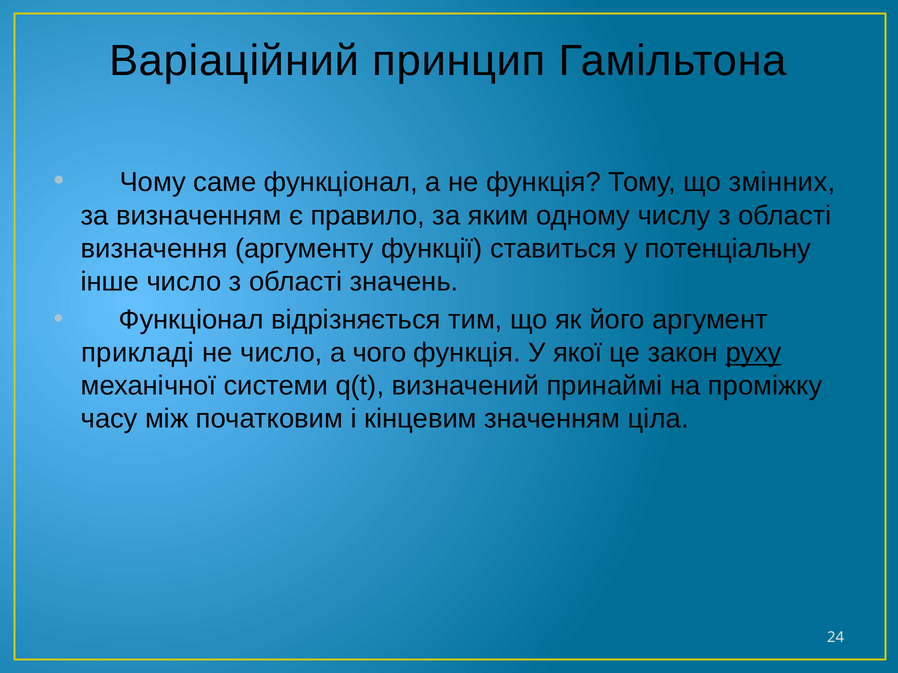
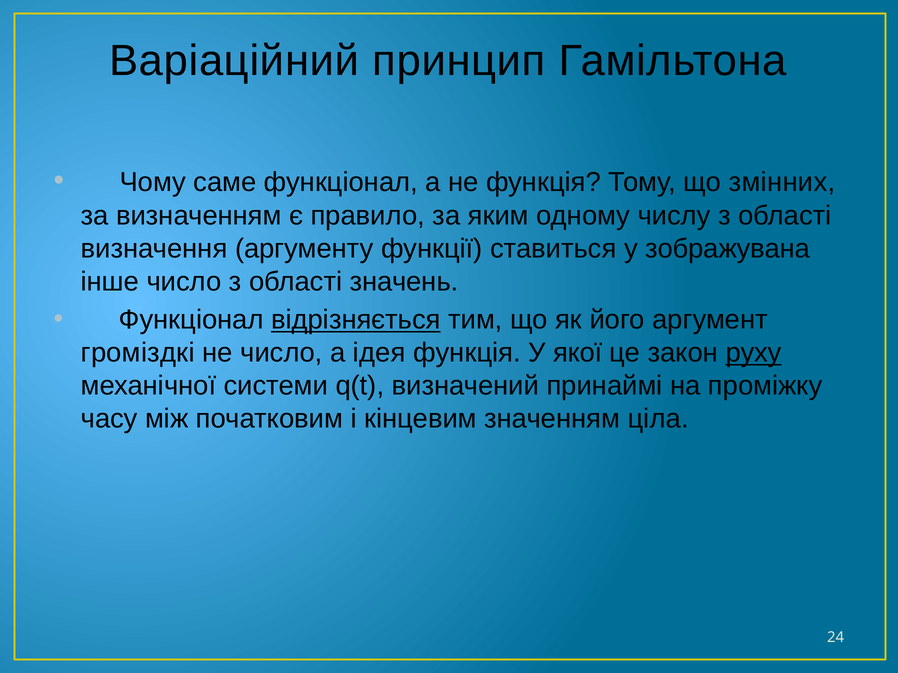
потенціальну: потенціальну -> зображувана
відрізняється underline: none -> present
прикладі: прикладі -> громіздкі
чого: чого -> ідея
